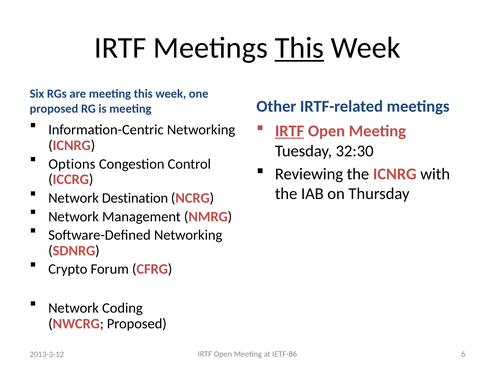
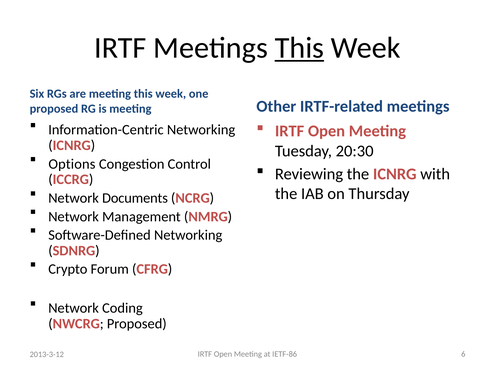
IRTF at (290, 131) underline: present -> none
32:30: 32:30 -> 20:30
Destination: Destination -> Documents
